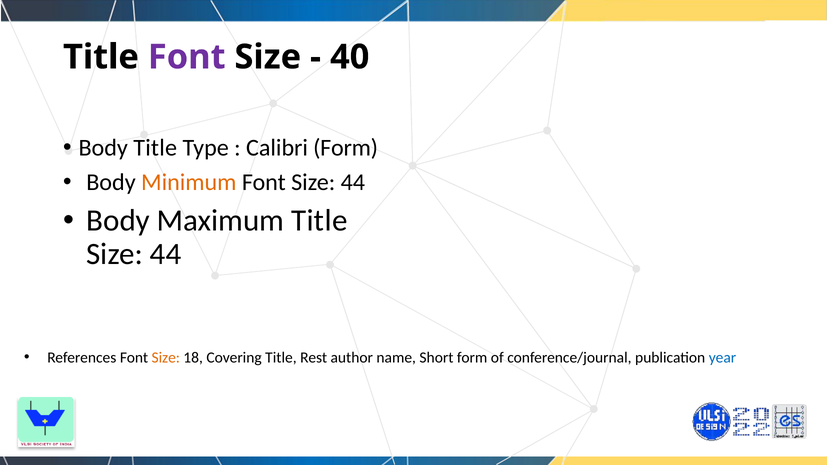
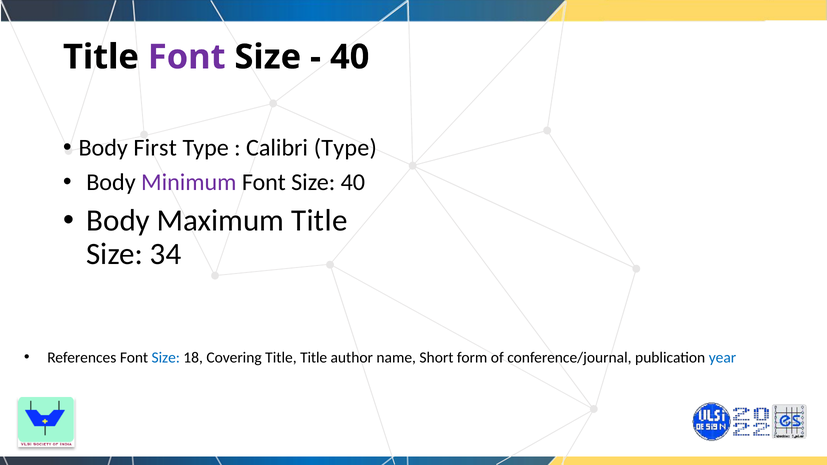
Body Title: Title -> First
Calibri Form: Form -> Type
Minimum colour: orange -> purple
Font Size 44: 44 -> 40
44 at (166, 254): 44 -> 34
Size at (166, 358) colour: orange -> blue
Title Rest: Rest -> Title
